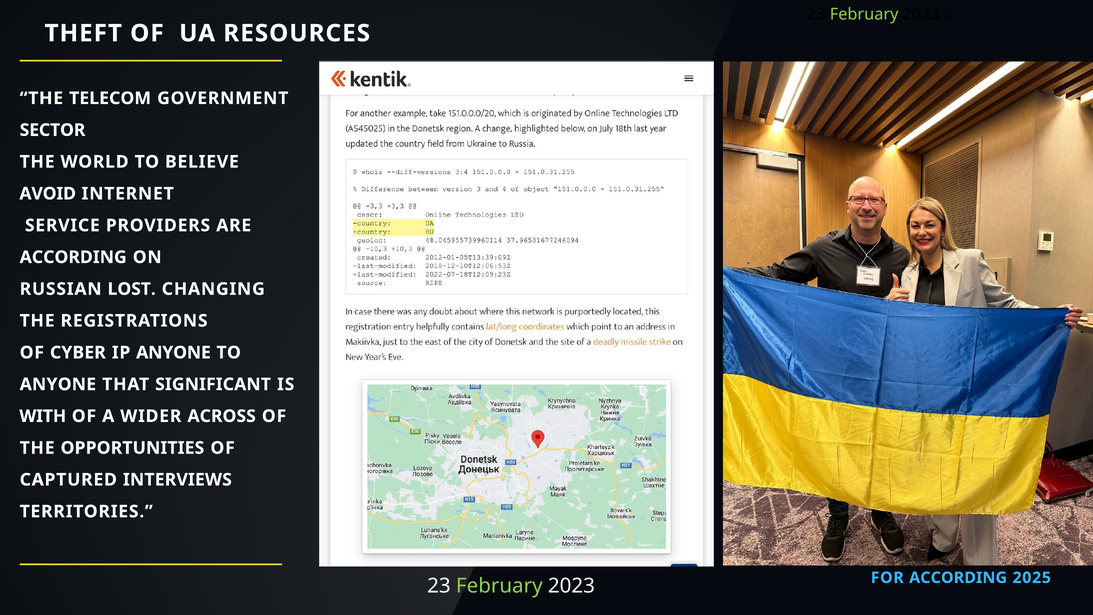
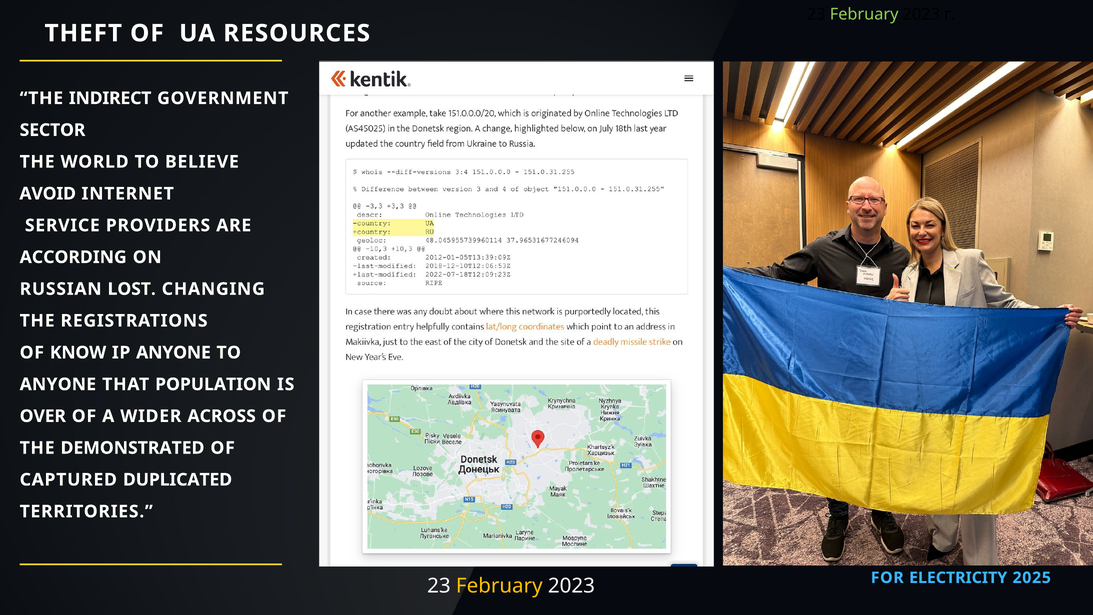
TELECOM: TELECOM -> INDIRECT
CYBER: CYBER -> KNOW
SIGNIFICANT: SIGNIFICANT -> POPULATION
WITH: WITH -> OVER
OPPORTUNITIES: OPPORTUNITIES -> DEMONSTRATED
INTERVIEWS: INTERVIEWS -> DUPLICATED
FOR ACCORDING: ACCORDING -> ELECTRICITY
February at (499, 586) colour: light green -> yellow
